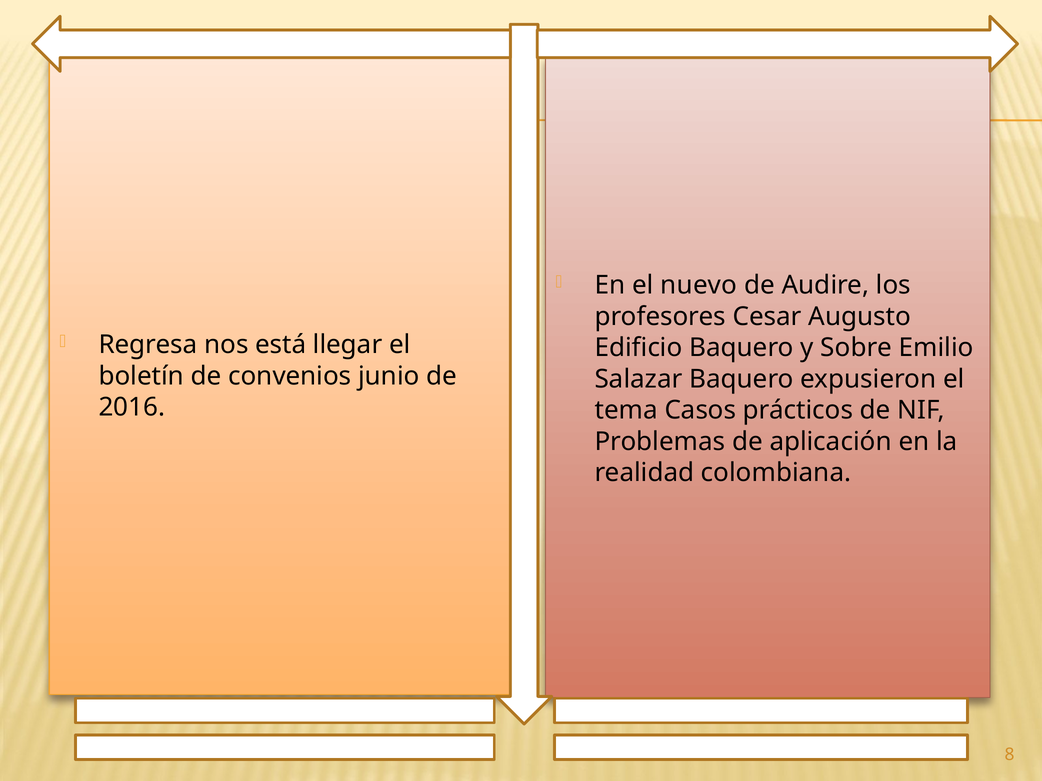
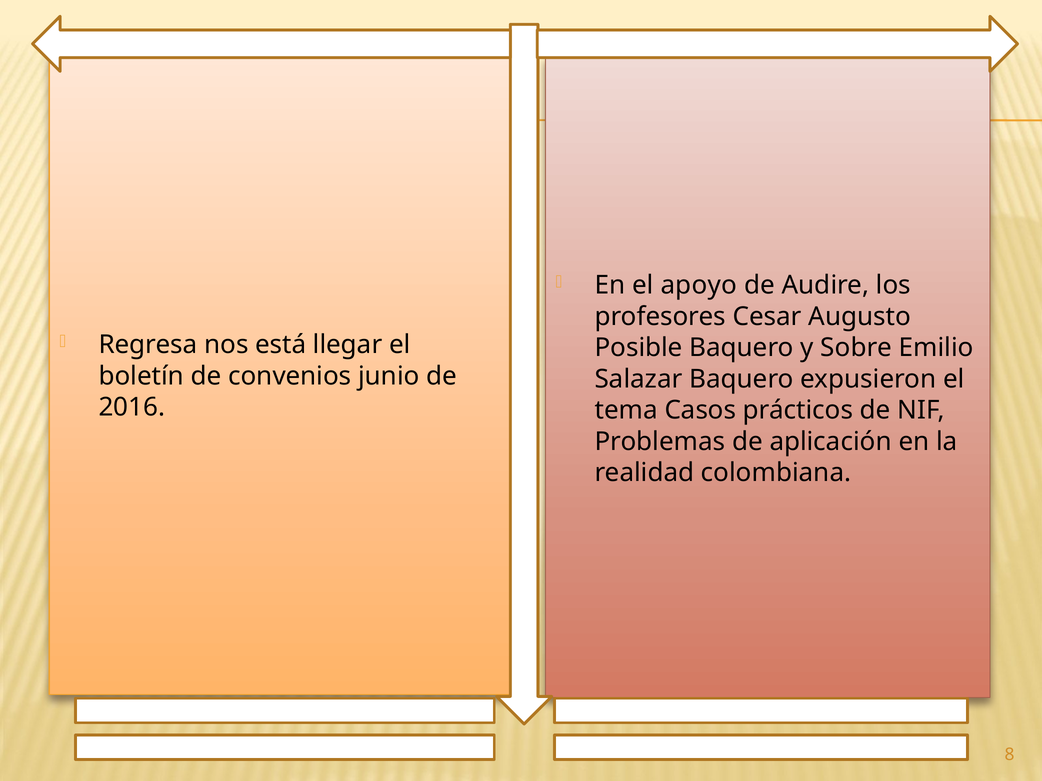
nuevo: nuevo -> apoyo
Edificio: Edificio -> Posible
